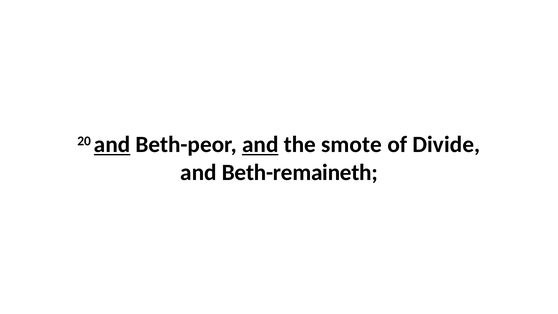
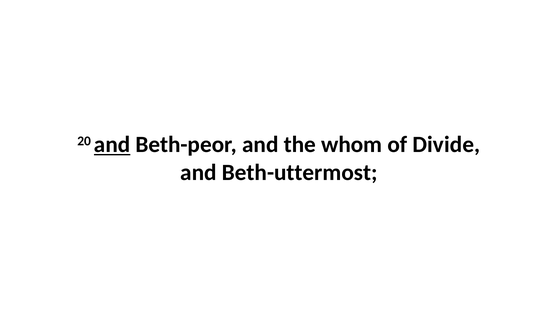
and at (260, 145) underline: present -> none
smote: smote -> whom
Beth-remaineth: Beth-remaineth -> Beth-uttermost
